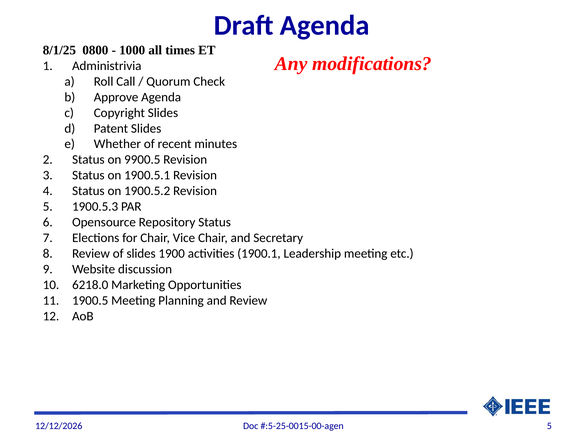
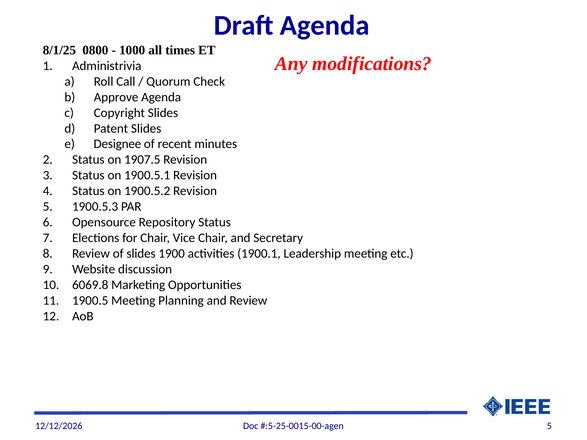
Whether: Whether -> Designee
9900.5: 9900.5 -> 1907.5
6218.0: 6218.0 -> 6069.8
